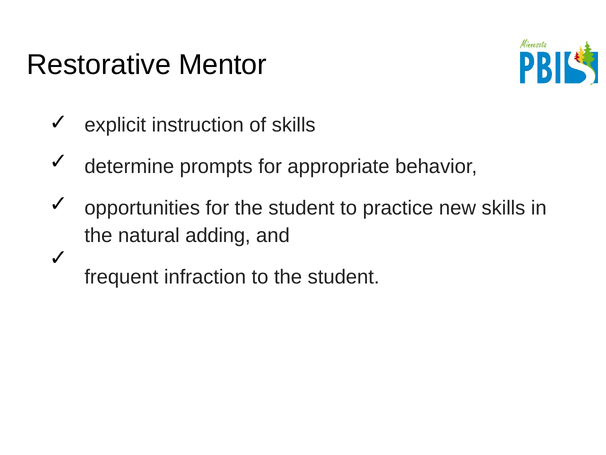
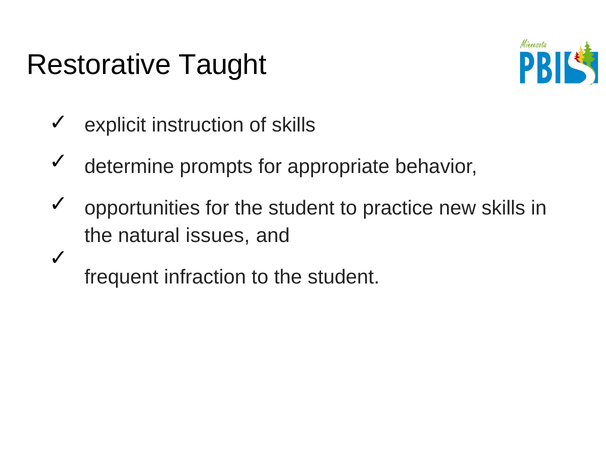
Mentor: Mentor -> Taught
adding: adding -> issues
